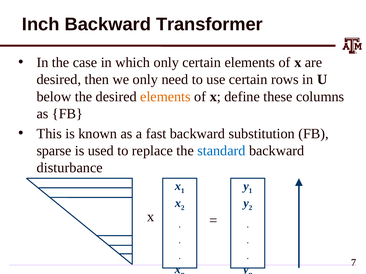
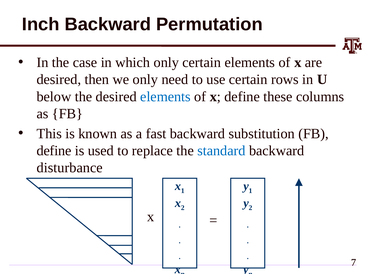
Transformer: Transformer -> Permutation
elements at (165, 97) colour: orange -> blue
sparse at (54, 151): sparse -> define
